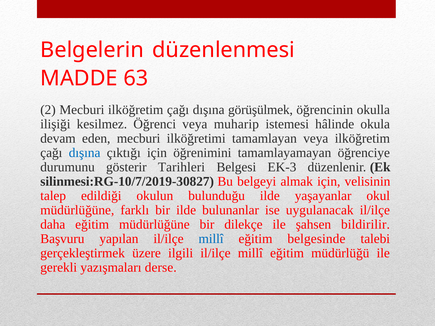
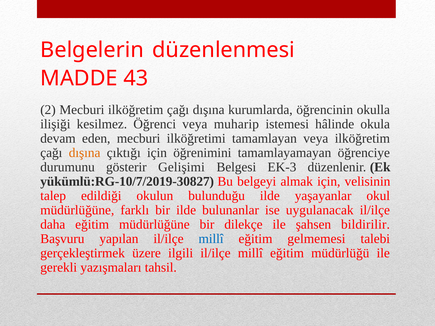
63: 63 -> 43
görüşülmek: görüşülmek -> kurumlarda
dışına at (85, 153) colour: blue -> orange
Tarihleri: Tarihleri -> Gelişimi
silinmesi:RG-10/7/2019-30827: silinmesi:RG-10/7/2019-30827 -> yükümlü:RG-10/7/2019-30827
belgesinde: belgesinde -> gelmemesi
derse: derse -> tahsil
